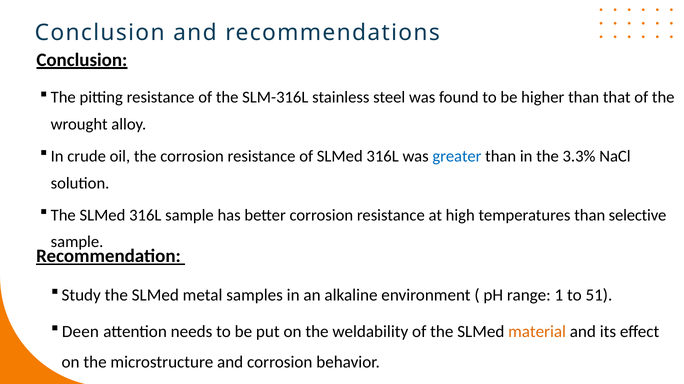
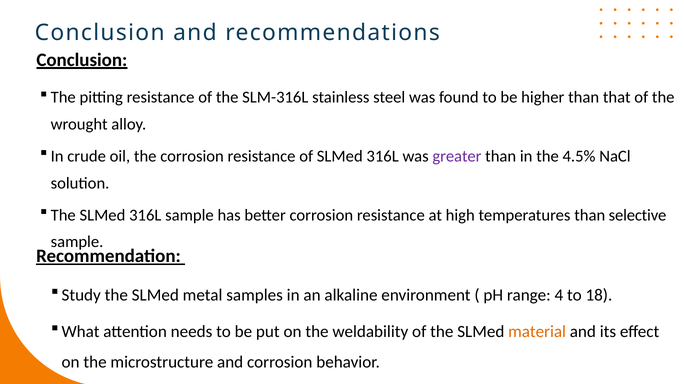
greater colour: blue -> purple
3.3%: 3.3% -> 4.5%
1: 1 -> 4
51: 51 -> 18
Deen: Deen -> What
